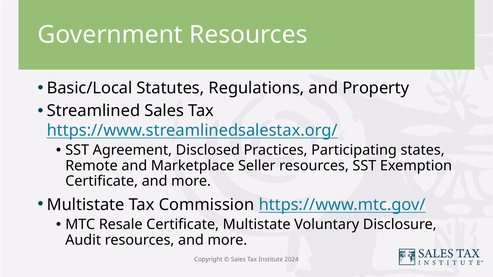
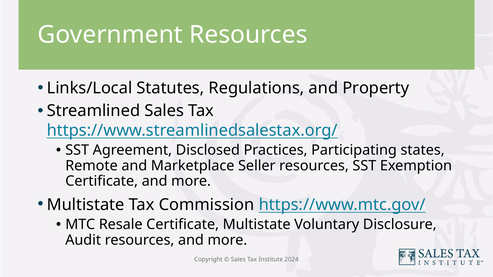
Basic/Local: Basic/Local -> Links/Local
